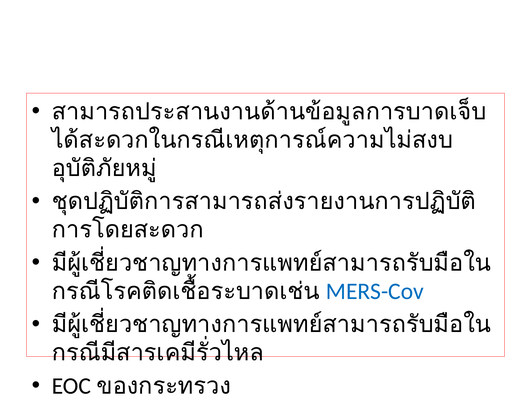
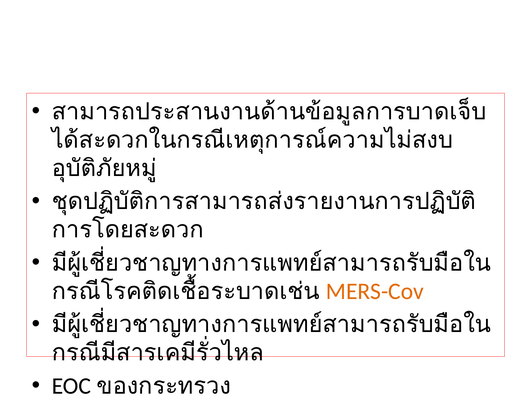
MERS-Cov colour: blue -> orange
